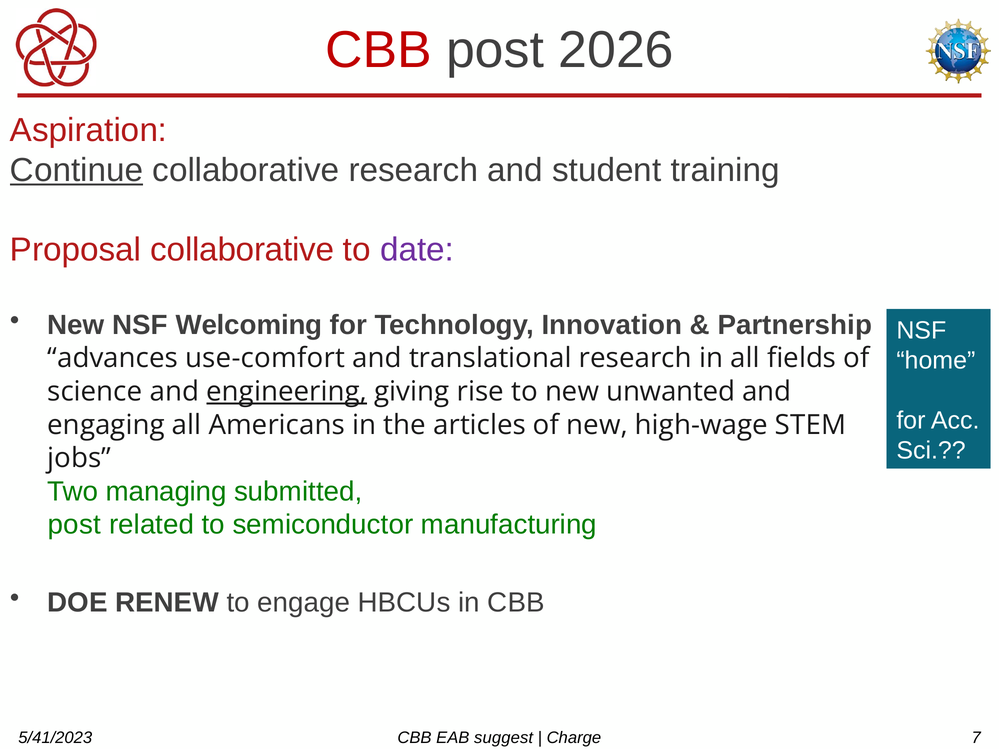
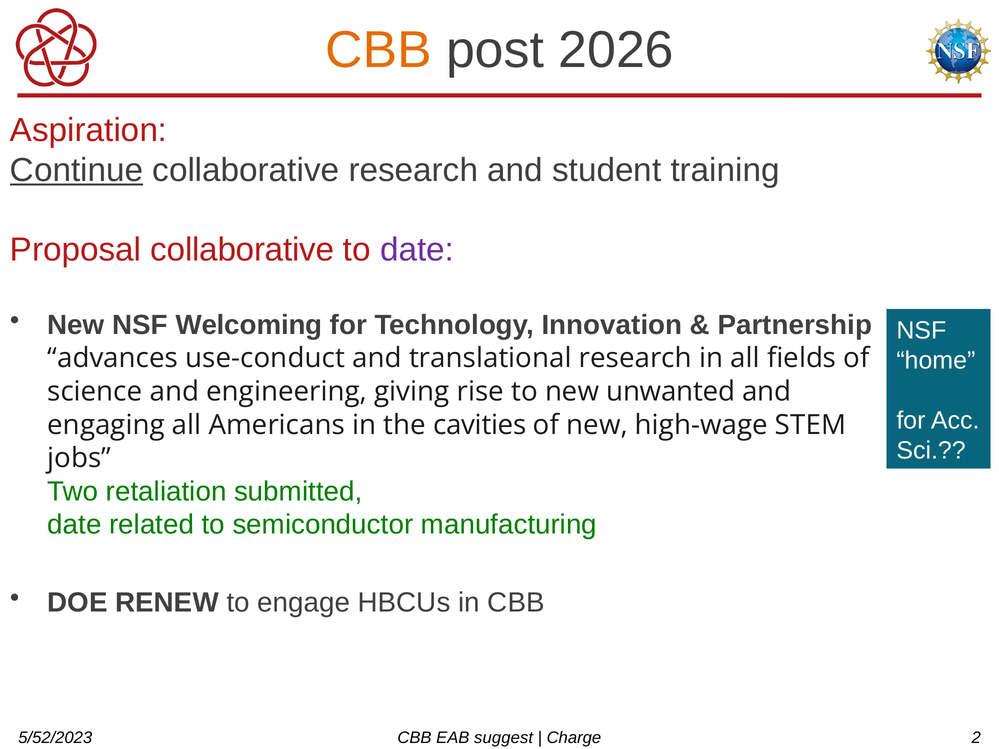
CBB at (379, 50) colour: red -> orange
use-comfort: use-comfort -> use-conduct
engineering underline: present -> none
articles: articles -> cavities
managing: managing -> retaliation
post at (74, 525): post -> date
5/41/2023: 5/41/2023 -> 5/52/2023
7: 7 -> 2
